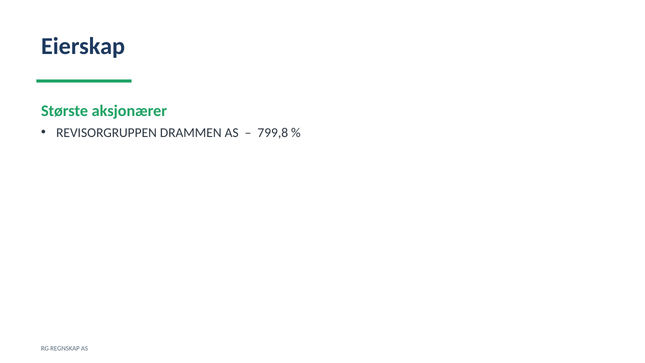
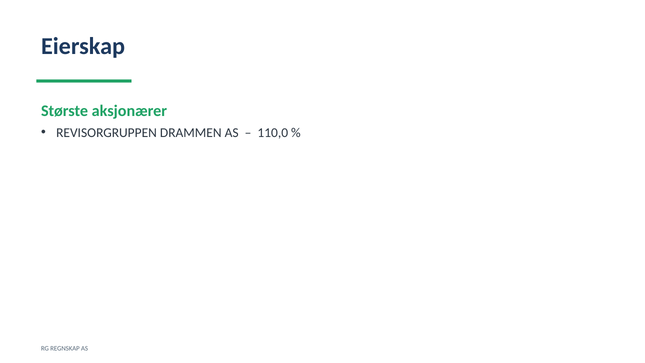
799,8: 799,8 -> 110,0
